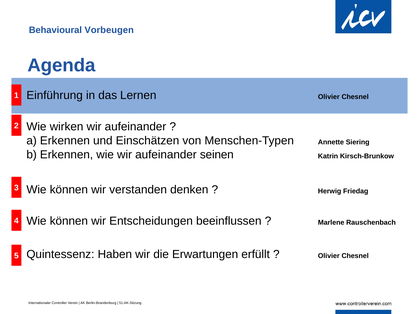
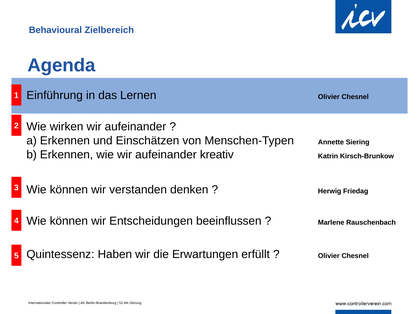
Vorbeugen: Vorbeugen -> Zielbereich
seinen: seinen -> kreativ
